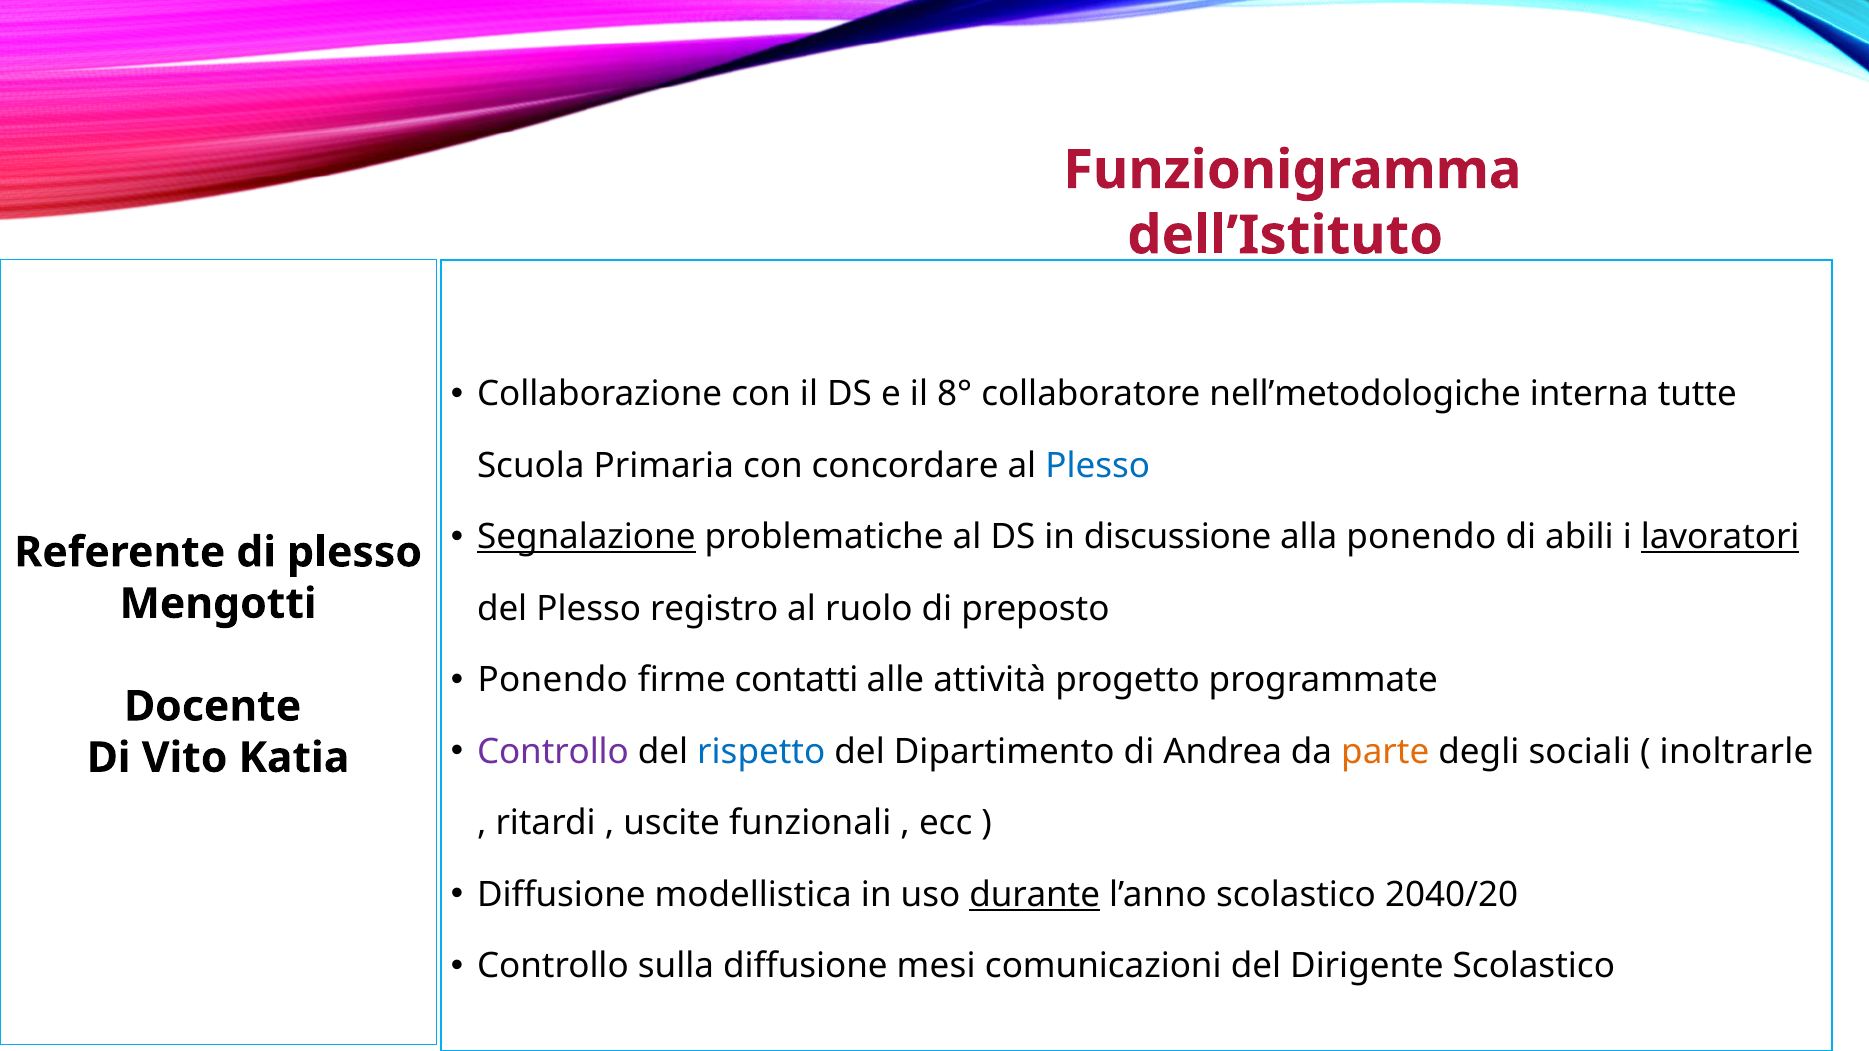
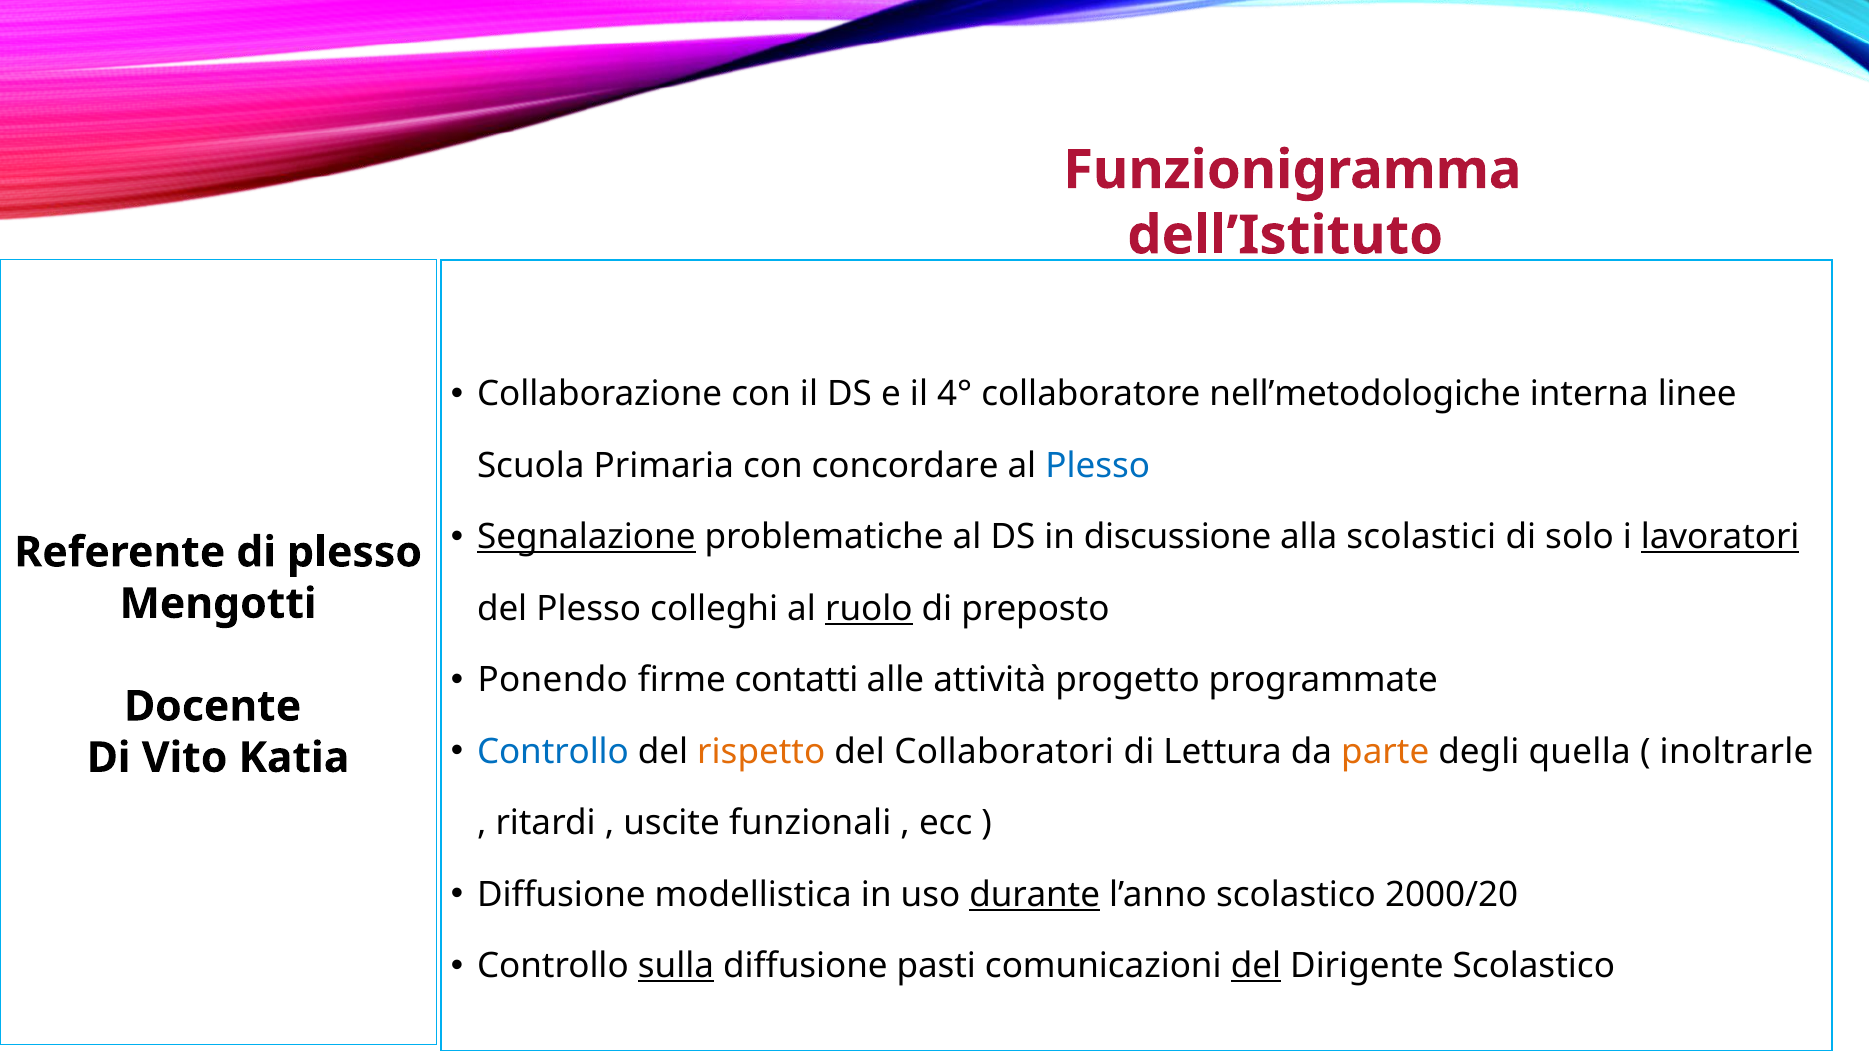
8°: 8° -> 4°
tutte: tutte -> linee
alla ponendo: ponendo -> scolastici
abili: abili -> solo
registro: registro -> colleghi
ruolo underline: none -> present
Controllo at (553, 752) colour: purple -> blue
rispetto colour: blue -> orange
Dipartimento: Dipartimento -> Collaboratori
Andrea: Andrea -> Lettura
sociali: sociali -> quella
2040/20: 2040/20 -> 2000/20
sulla underline: none -> present
mesi: mesi -> pasti
del at (1256, 966) underline: none -> present
